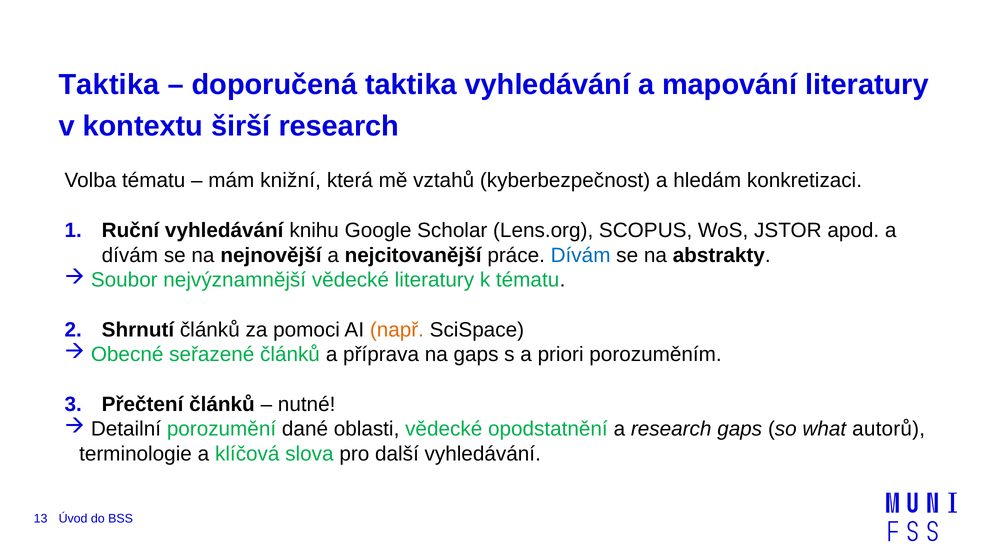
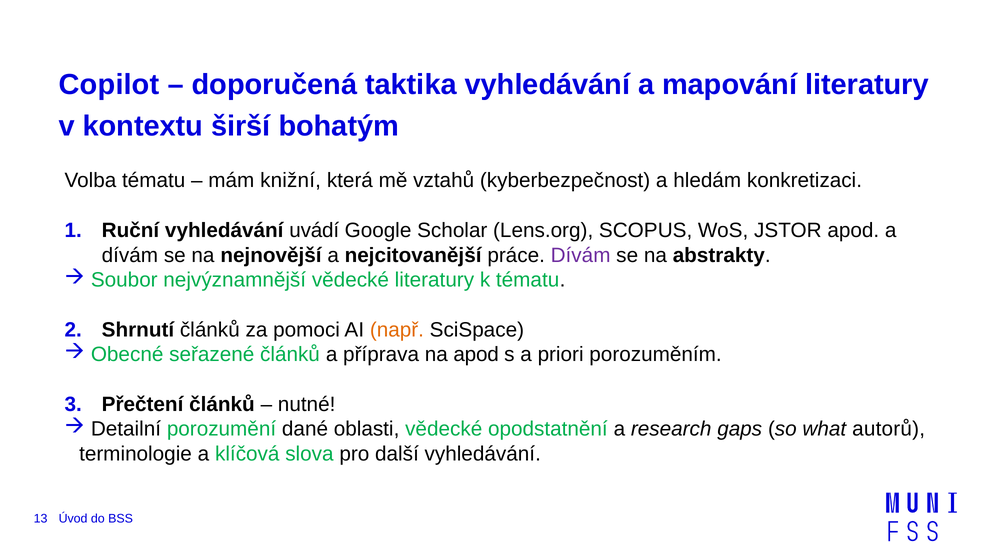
Taktika at (109, 85): Taktika -> Copilot
širší research: research -> bohatým
knihu: knihu -> uvádí
Dívám at (581, 255) colour: blue -> purple
na gaps: gaps -> apod
